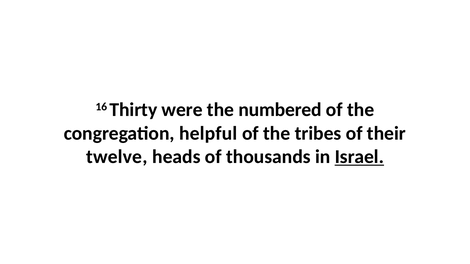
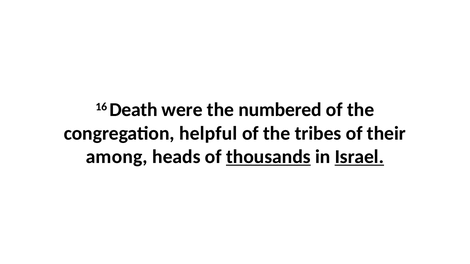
Thirty: Thirty -> Death
twelve: twelve -> among
thousands underline: none -> present
